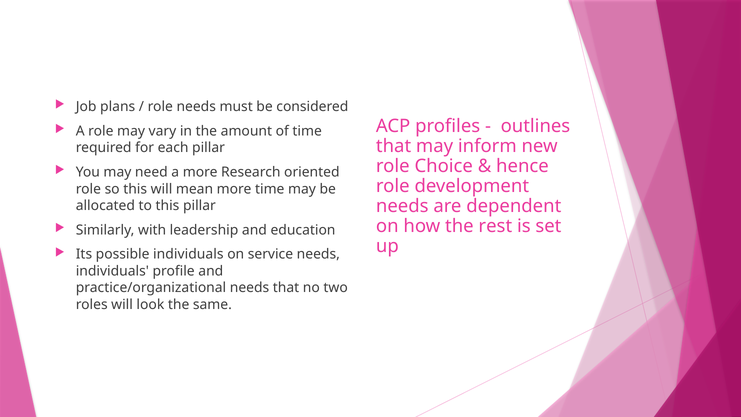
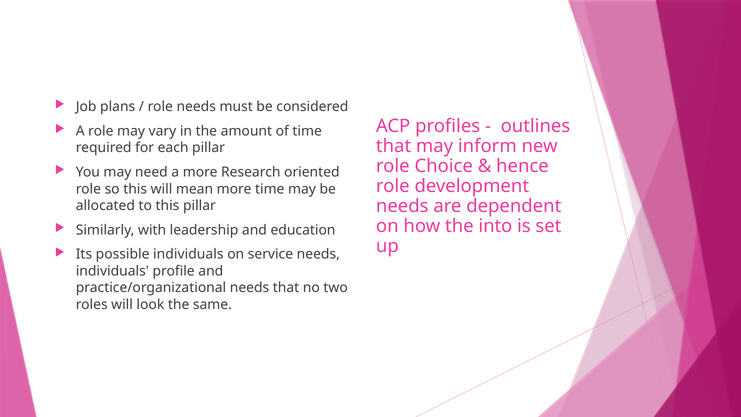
rest: rest -> into
